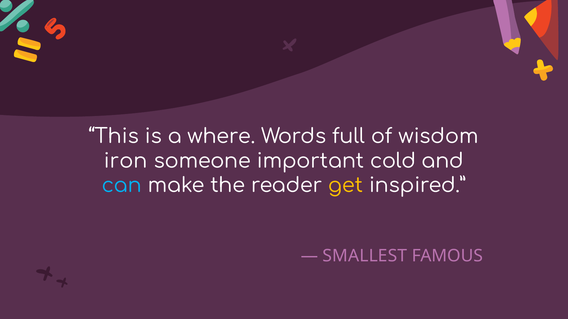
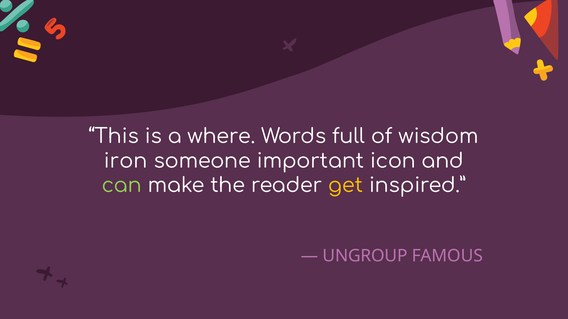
cold: cold -> icon
can colour: light blue -> light green
SMALLEST: SMALLEST -> UNGROUP
